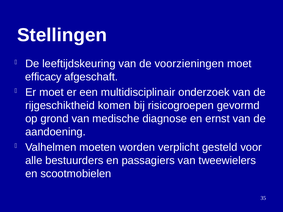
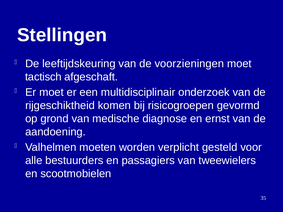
efficacy: efficacy -> tactisch
